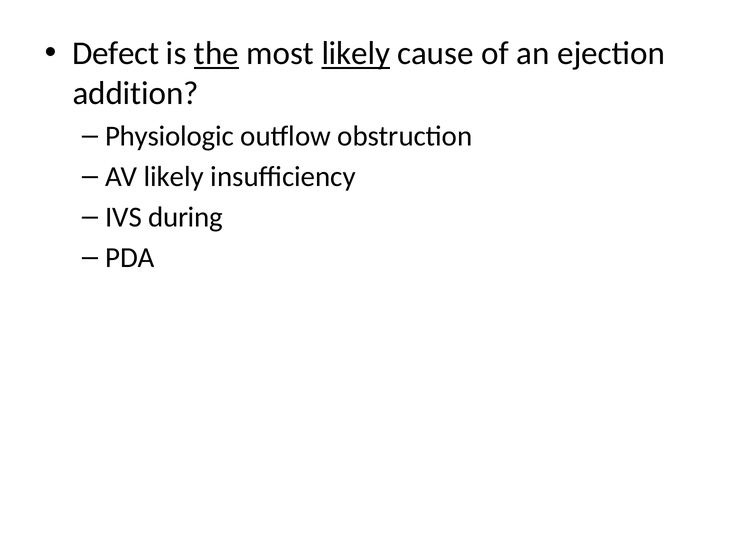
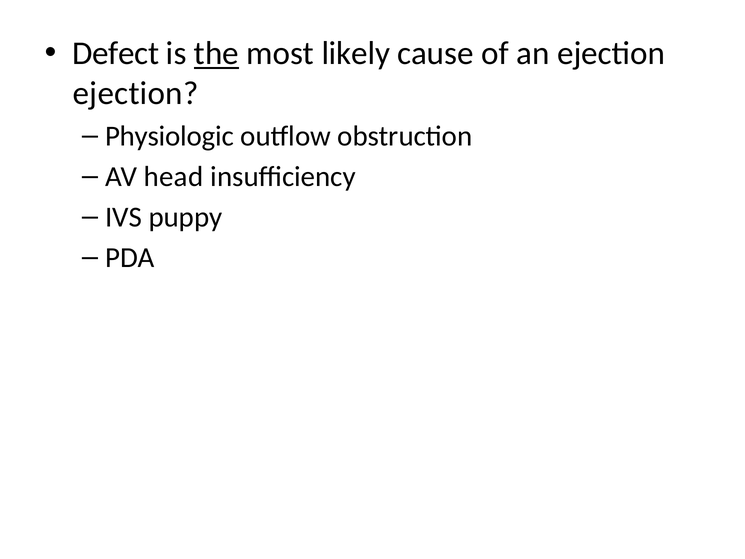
likely at (356, 54) underline: present -> none
addition at (136, 93): addition -> ejection
AV likely: likely -> head
during: during -> puppy
